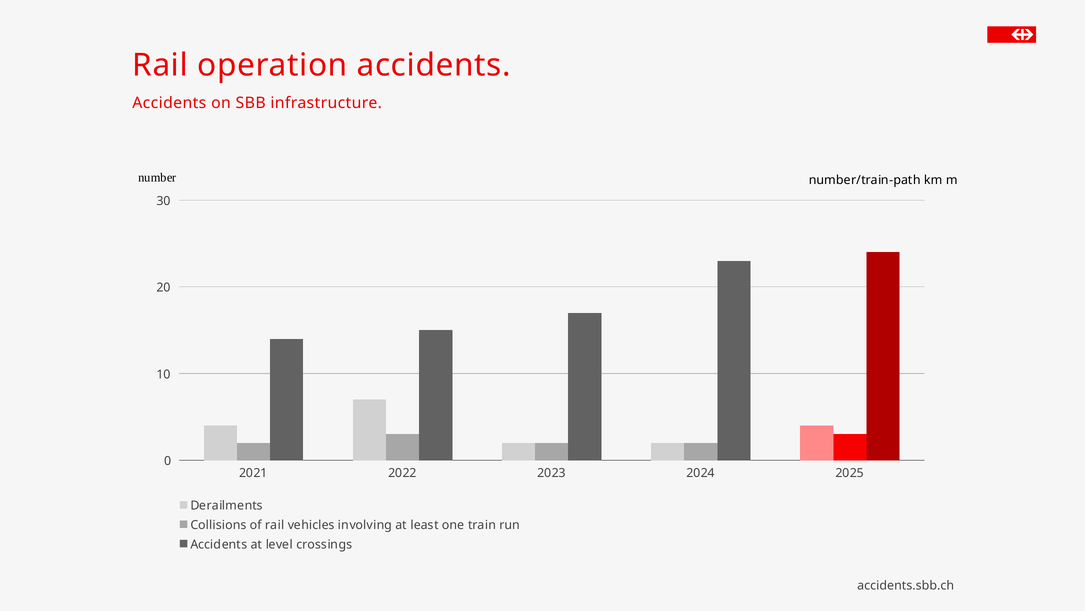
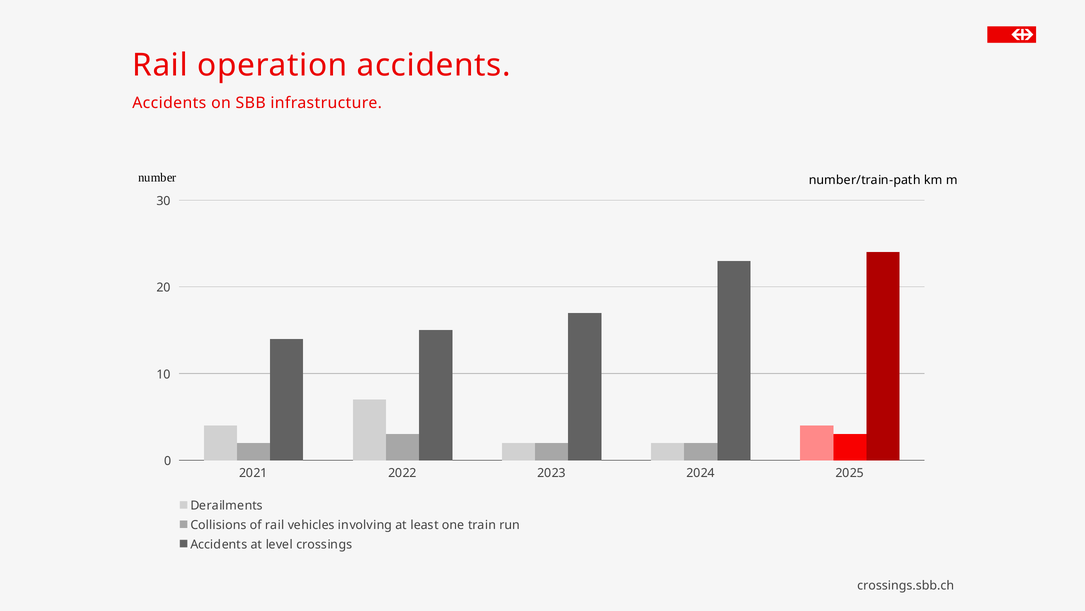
accidents.sbb.ch: accidents.sbb.ch -> crossings.sbb.ch
